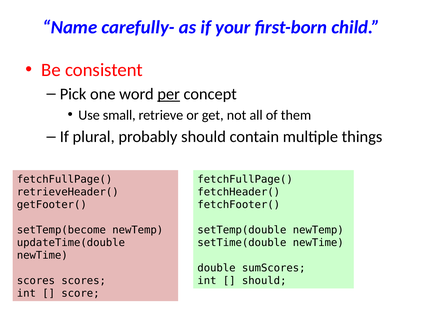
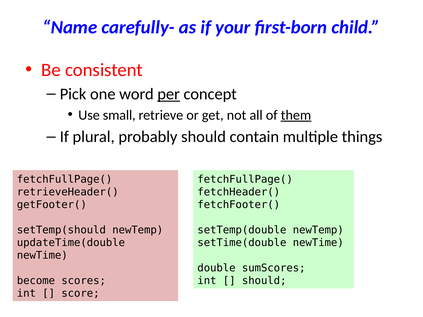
them underline: none -> present
setTemp(become: setTemp(become -> setTemp(should
scores at (36, 281): scores -> become
